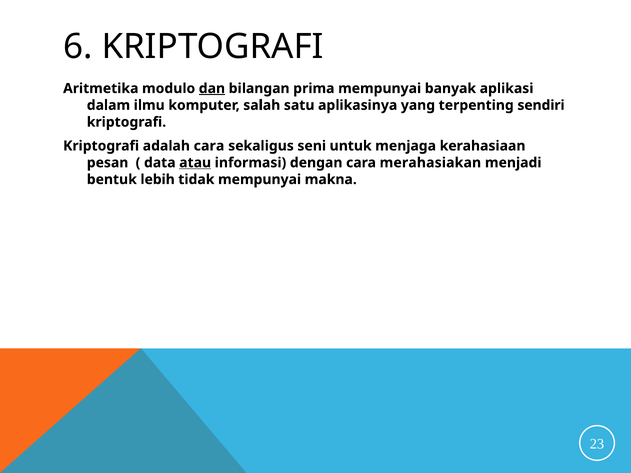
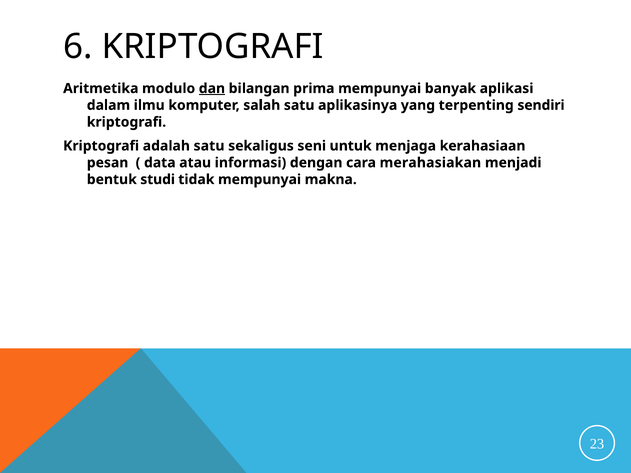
adalah cara: cara -> satu
atau underline: present -> none
lebih: lebih -> studi
